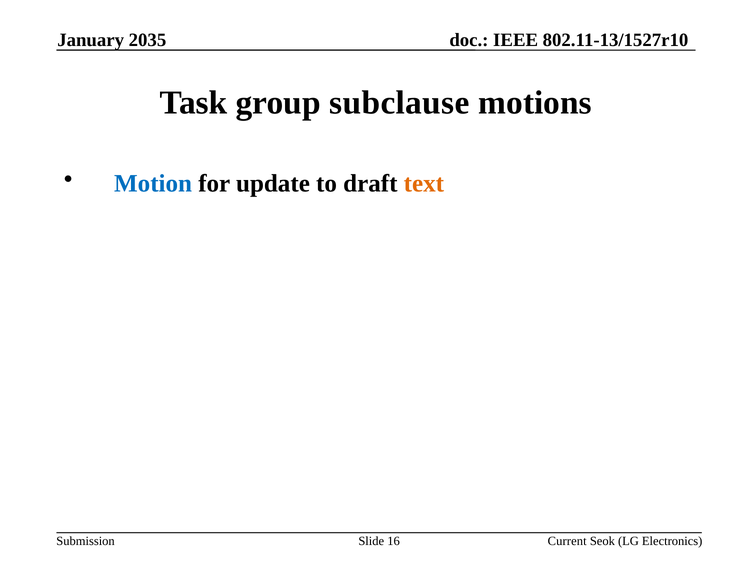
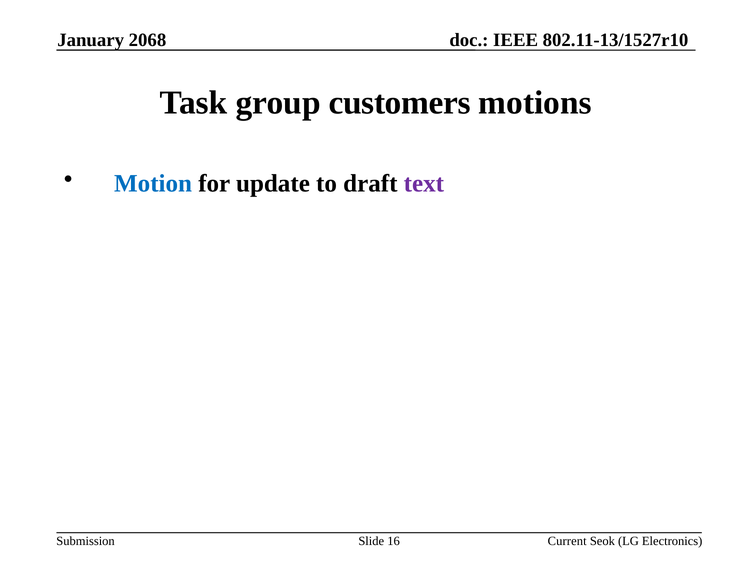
2035: 2035 -> 2068
subclause: subclause -> customers
text colour: orange -> purple
